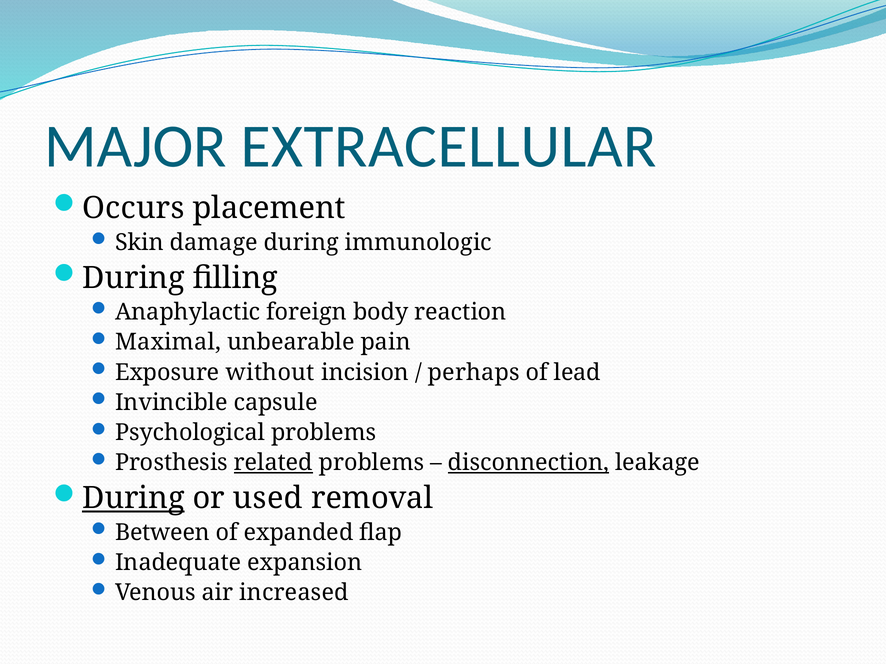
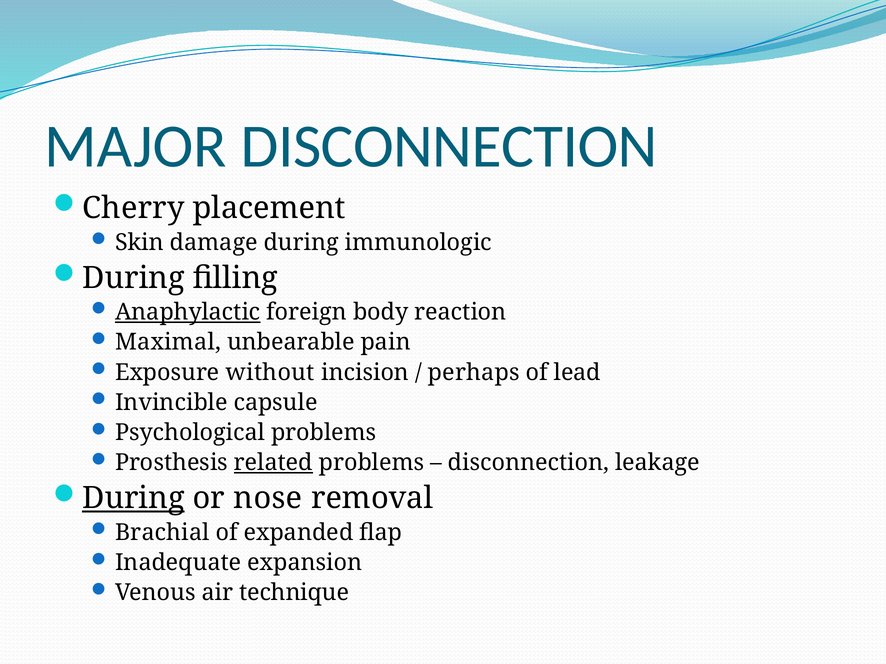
MAJOR EXTRACELLULAR: EXTRACELLULAR -> DISCONNECTION
Occurs: Occurs -> Cherry
Anaphylactic underline: none -> present
disconnection at (529, 463) underline: present -> none
used: used -> nose
Between: Between -> Brachial
increased: increased -> technique
